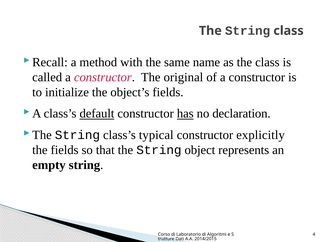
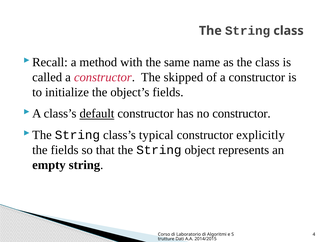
original: original -> skipped
has underline: present -> none
no declaration: declaration -> constructor
